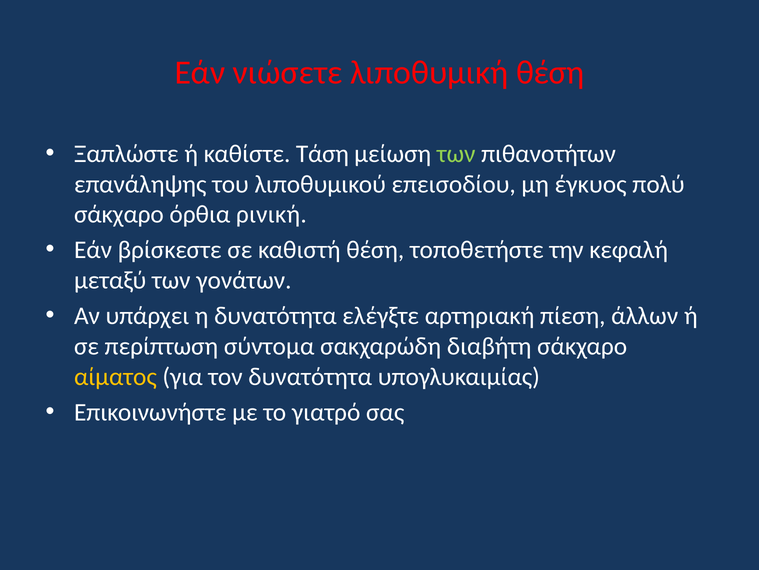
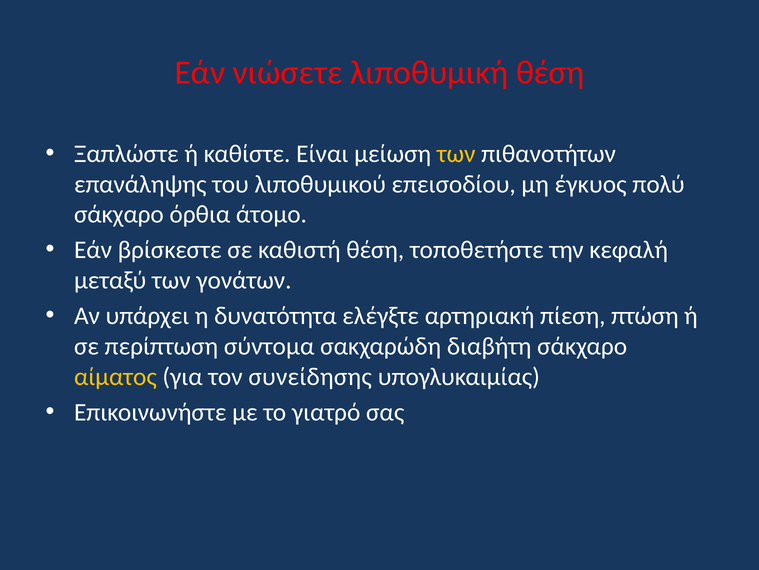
Τάση: Τάση -> Είναι
των at (456, 154) colour: light green -> yellow
ρινική: ρινική -> άτομο
άλλων: άλλων -> πτώση
τον δυνατότητα: δυνατότητα -> συνείδησης
